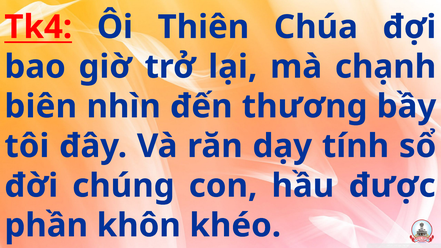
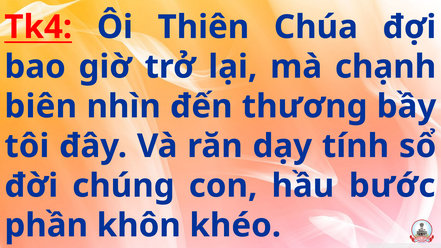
được: được -> bước
